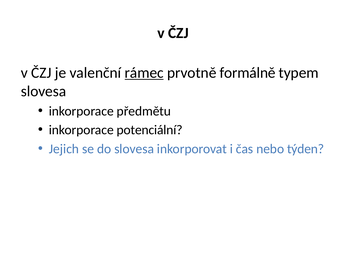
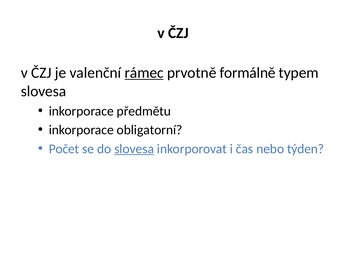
potenciální: potenciální -> obligatorní
Jejich: Jejich -> Počet
slovesa at (134, 149) underline: none -> present
